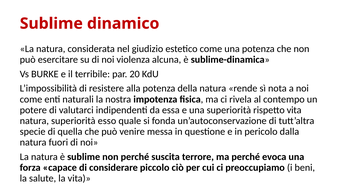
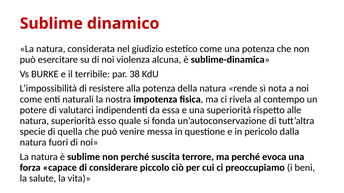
20: 20 -> 38
rispetto vita: vita -> alle
